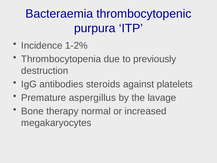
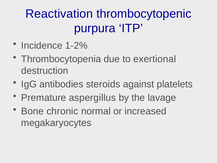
Bacteraemia: Bacteraemia -> Reactivation
previously: previously -> exertional
therapy: therapy -> chronic
